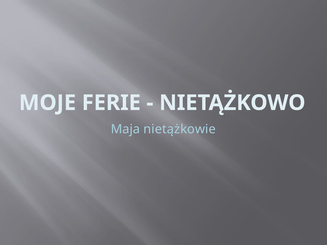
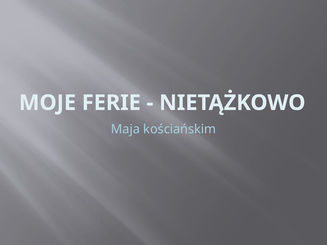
nietążkowie: nietążkowie -> kościańskim
